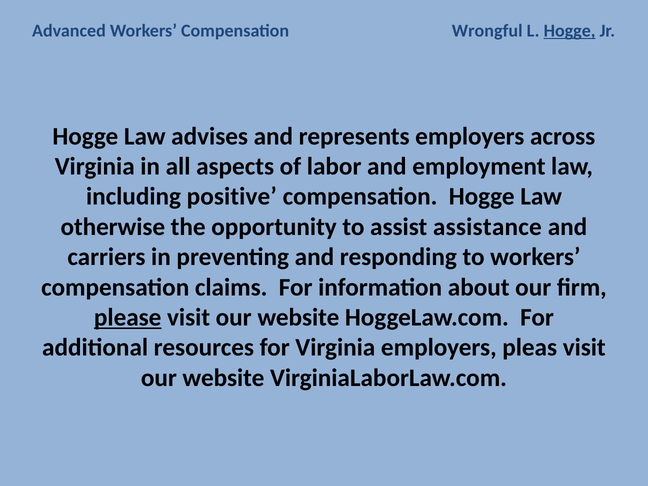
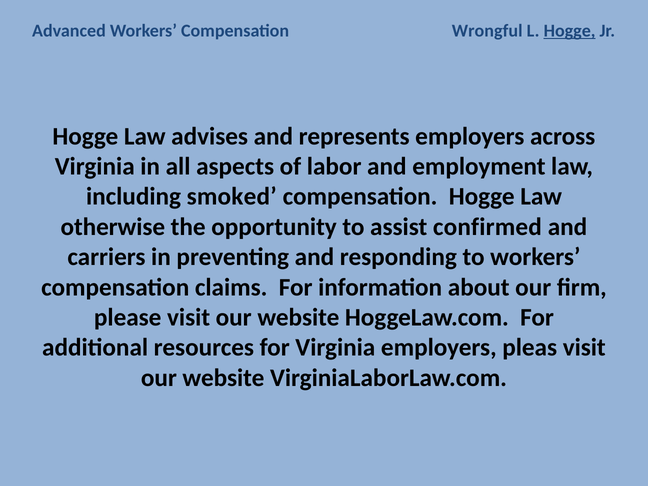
positive: positive -> smoked
assistance: assistance -> confirmed
please underline: present -> none
